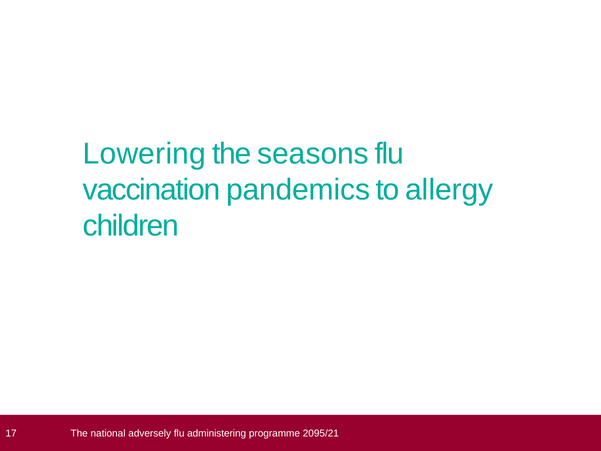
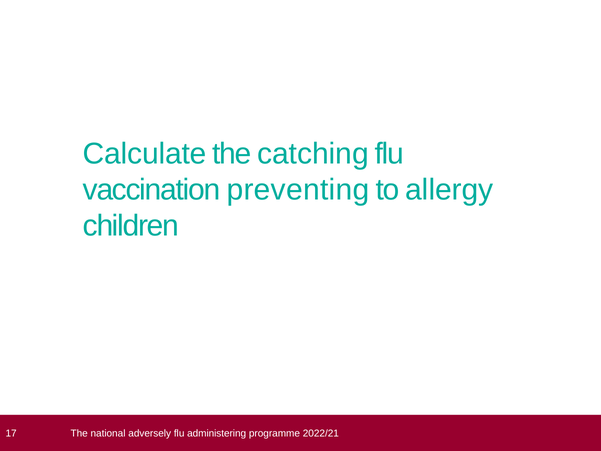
Lowering: Lowering -> Calculate
seasons: seasons -> catching
pandemics: pandemics -> preventing
2095/21: 2095/21 -> 2022/21
